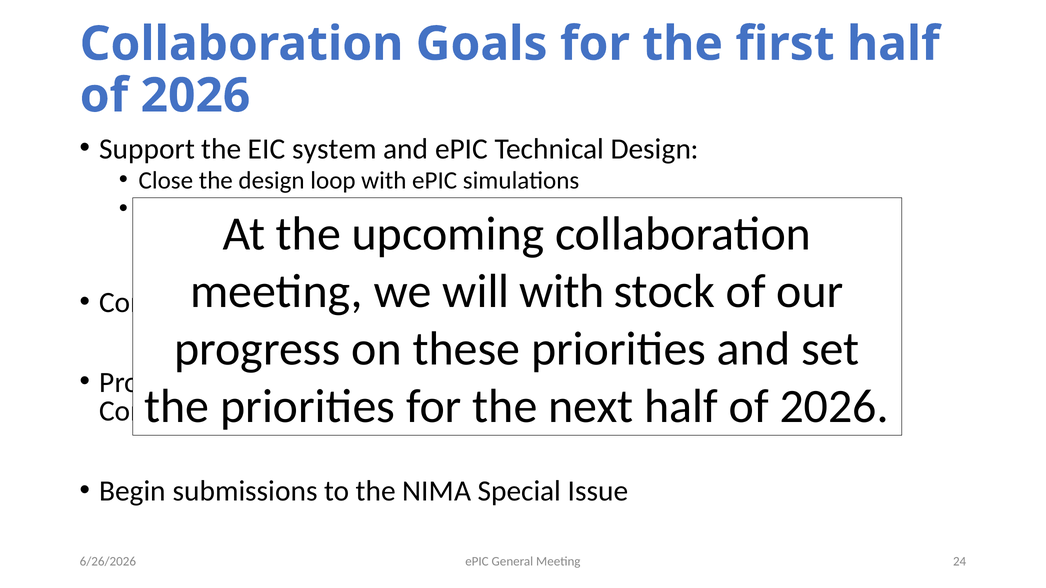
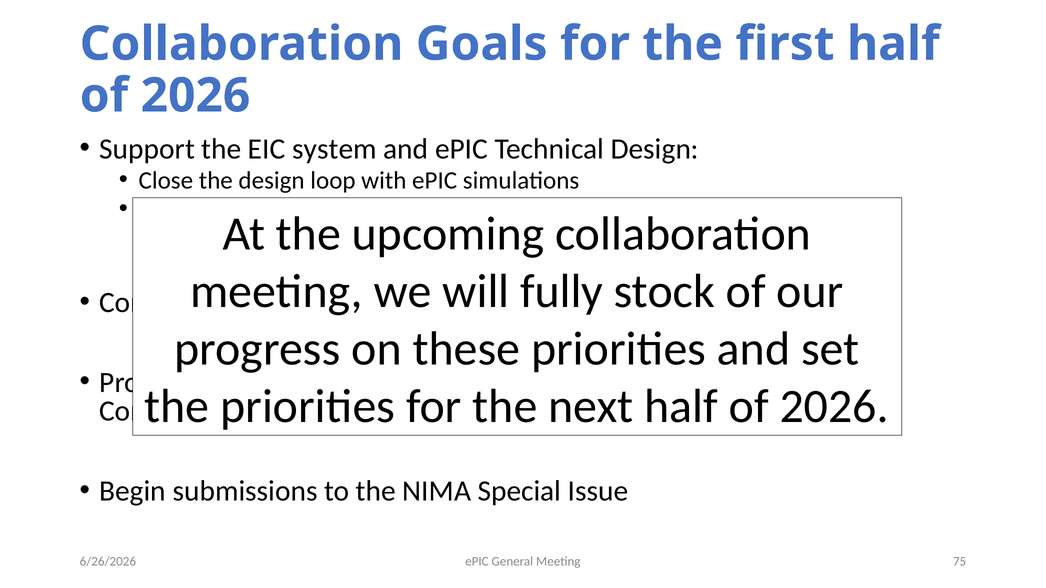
with at (562, 292): with -> fully
24: 24 -> 75
